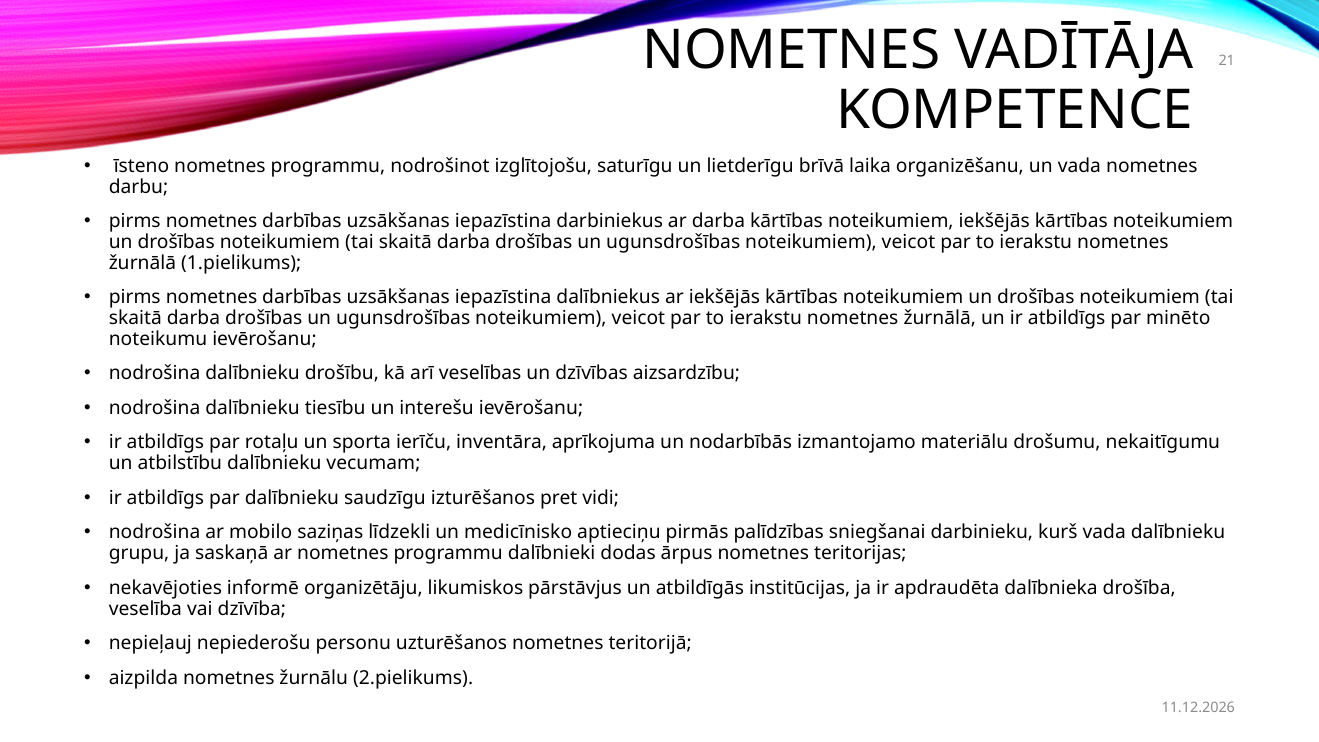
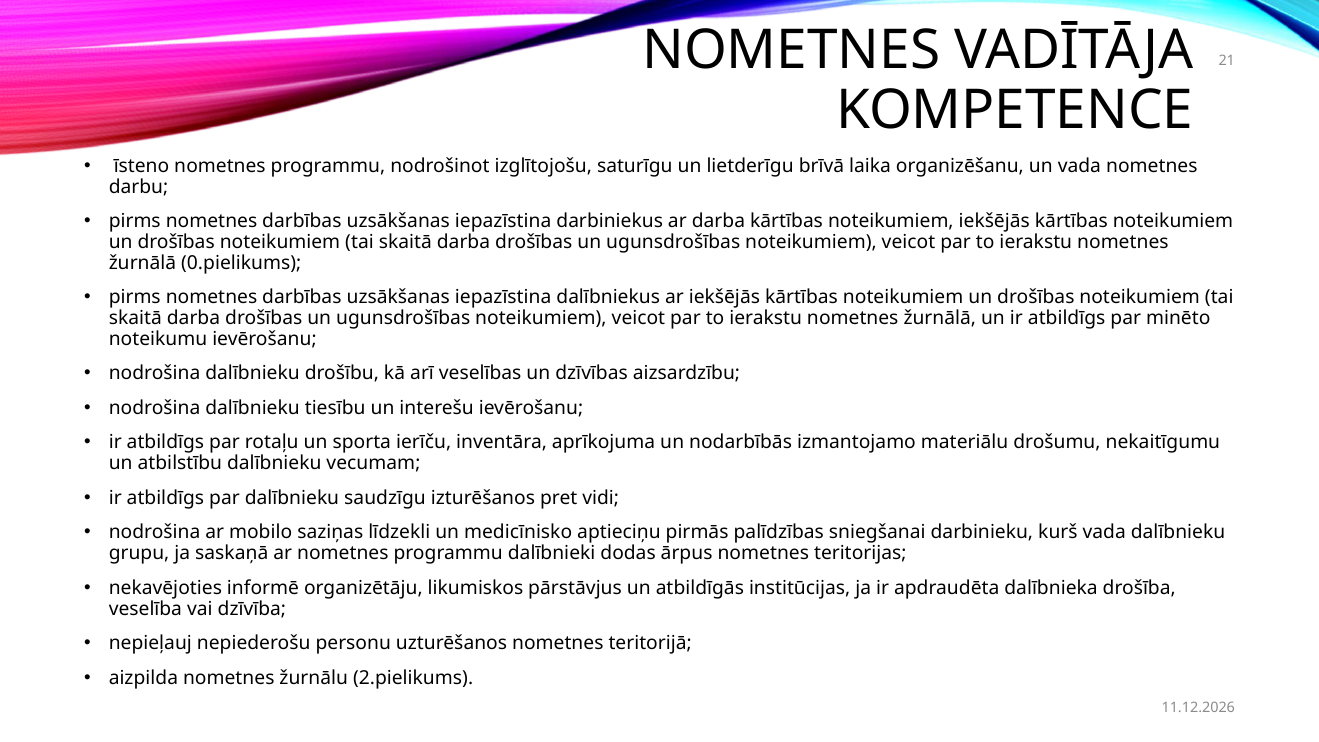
1.pielikums: 1.pielikums -> 0.pielikums
